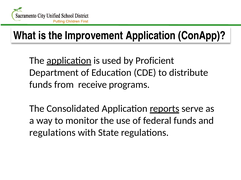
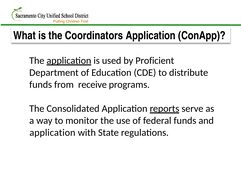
Improvement: Improvement -> Coordinators
regulations at (52, 132): regulations -> application
